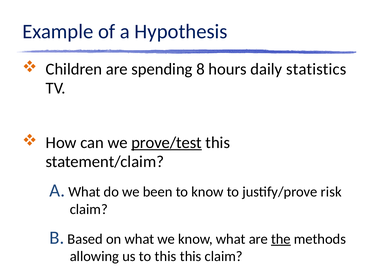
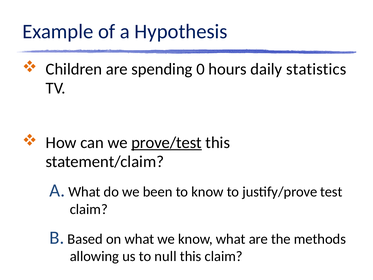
8: 8 -> 0
risk: risk -> test
the underline: present -> none
to this: this -> null
